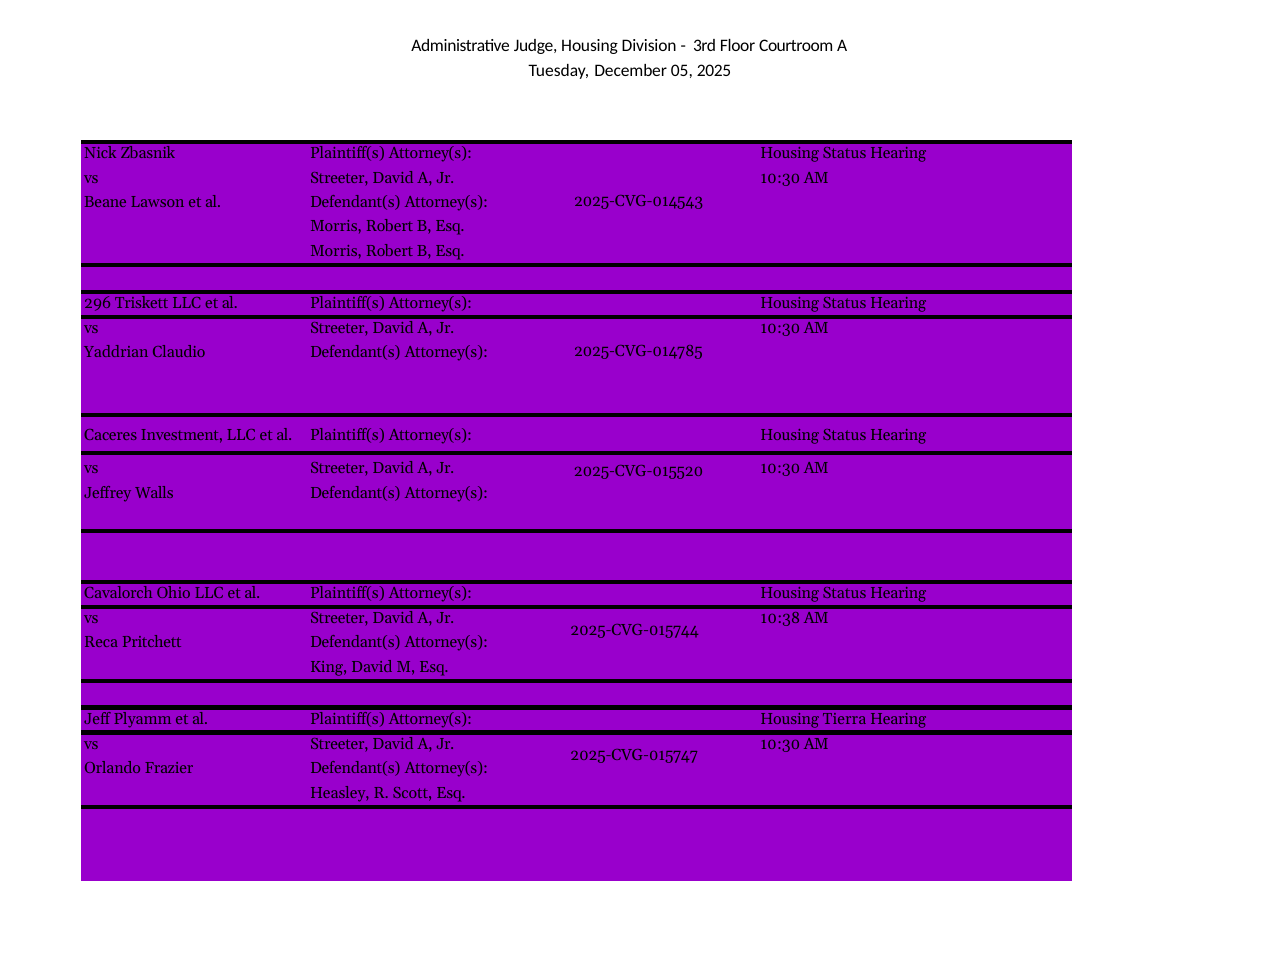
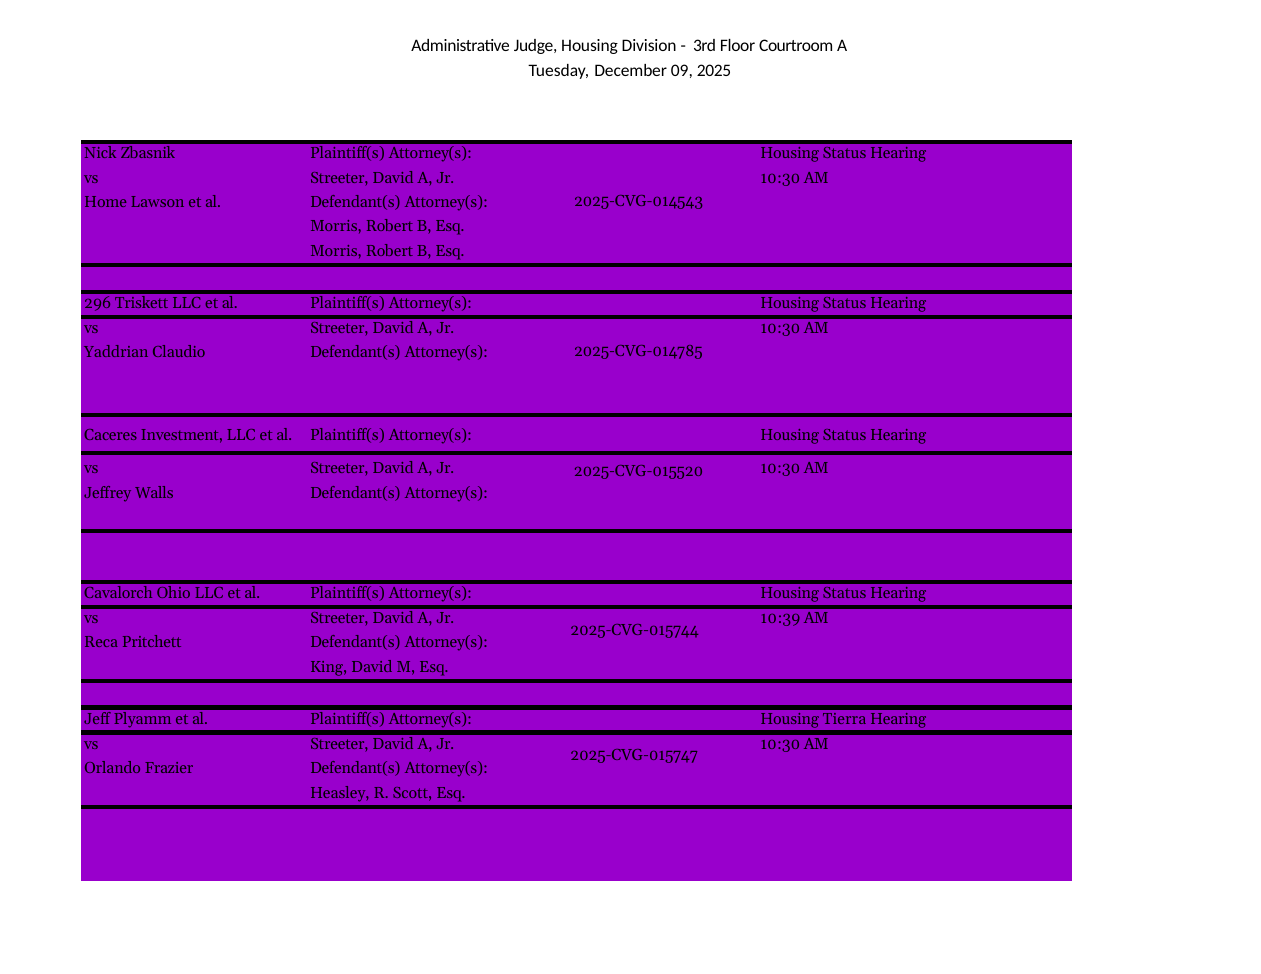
05: 05 -> 09
Beane: Beane -> Home
10:38: 10:38 -> 10:39
